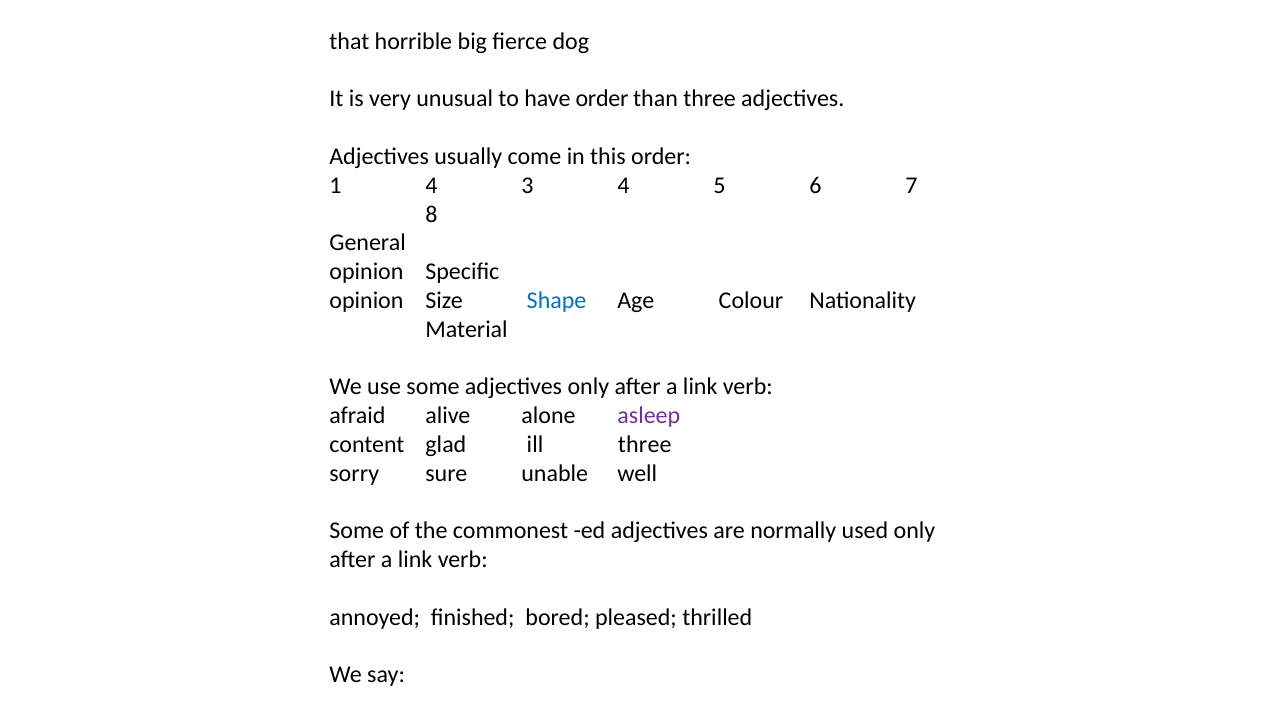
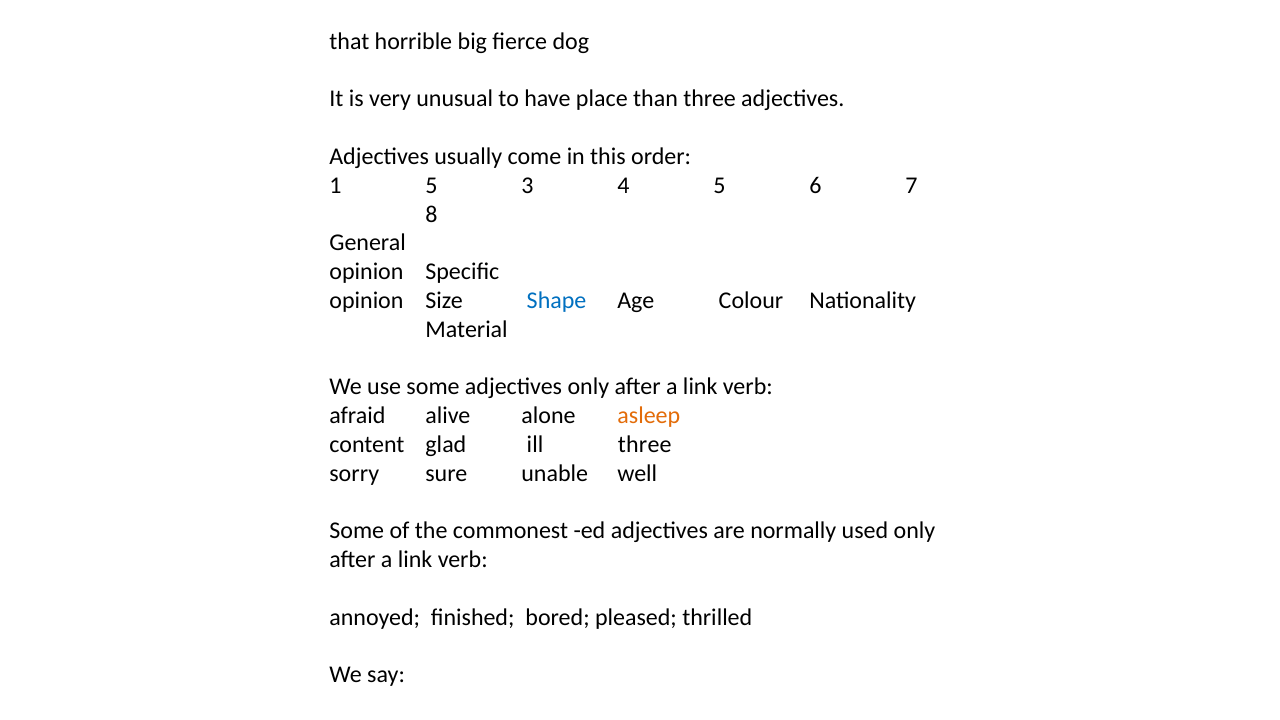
have order: order -> place
1 4: 4 -> 5
asleep colour: purple -> orange
